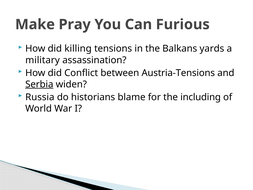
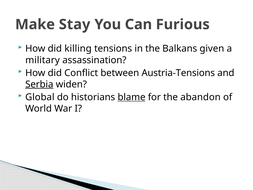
Pray: Pray -> Stay
yards: yards -> given
Russia: Russia -> Global
blame underline: none -> present
including: including -> abandon
